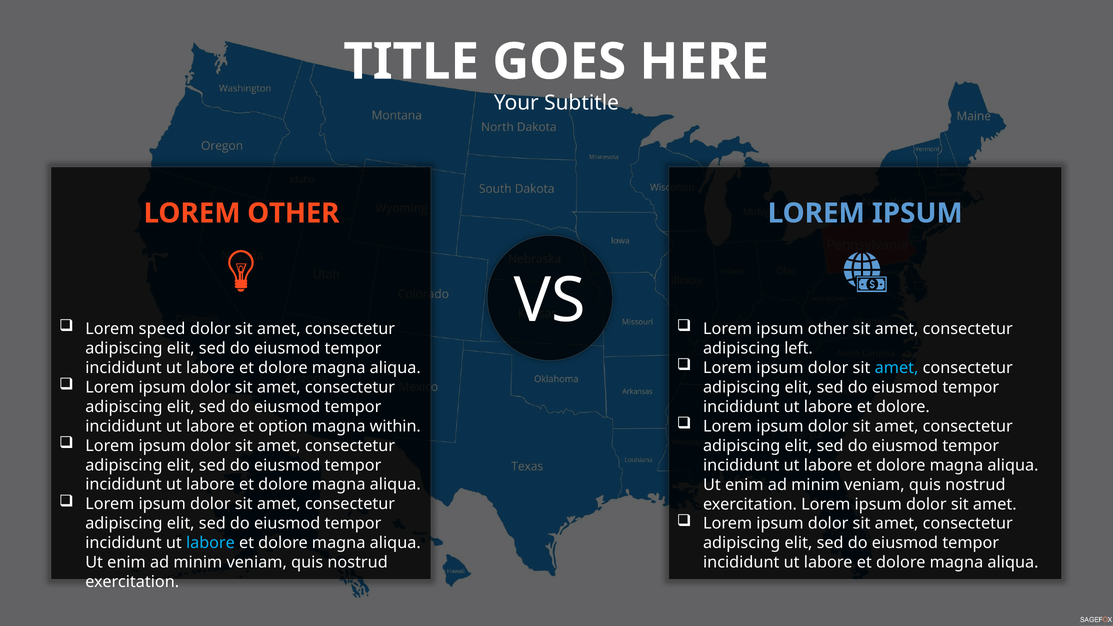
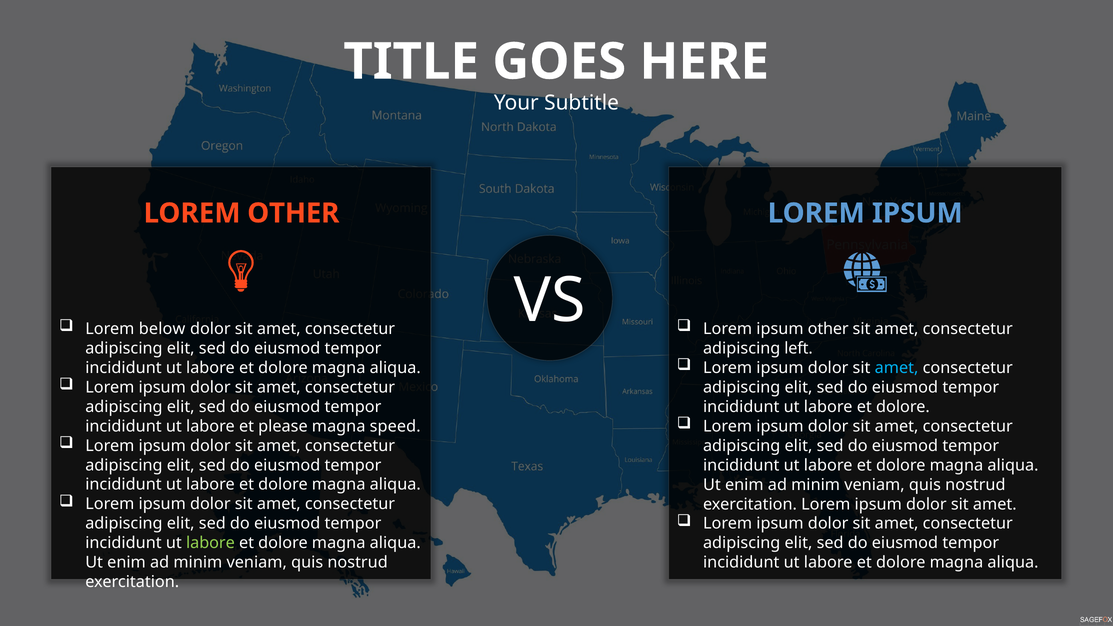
speed: speed -> below
option: option -> please
within: within -> speed
labore at (210, 543) colour: light blue -> light green
